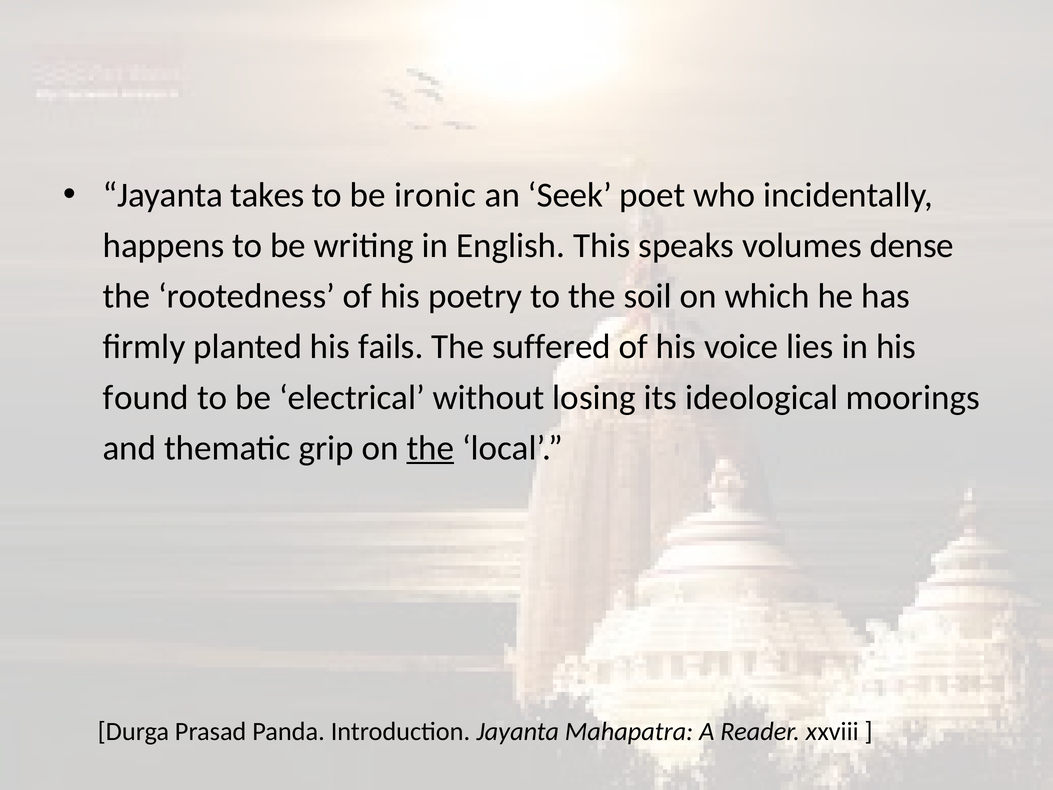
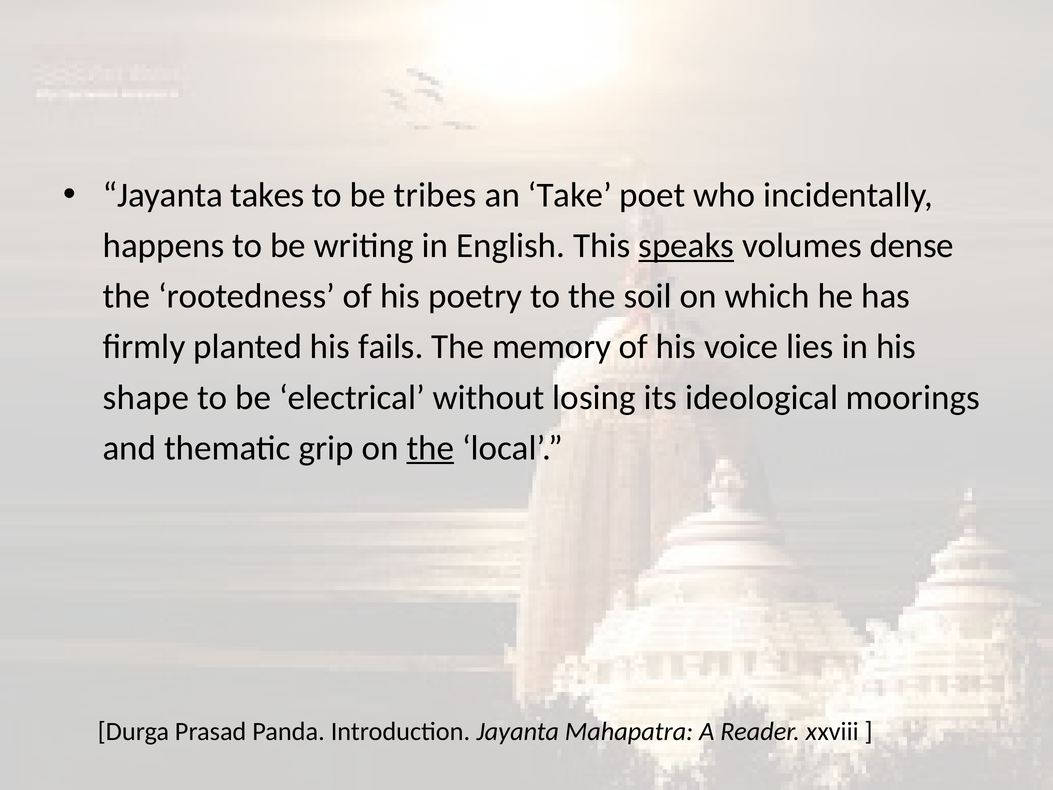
ironic: ironic -> tribes
Seek: Seek -> Take
speaks underline: none -> present
suffered: suffered -> memory
found: found -> shape
